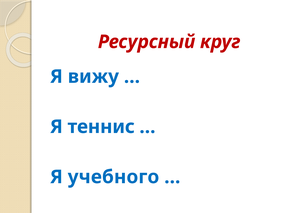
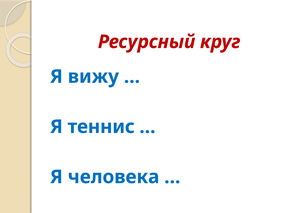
учебного: учебного -> человека
